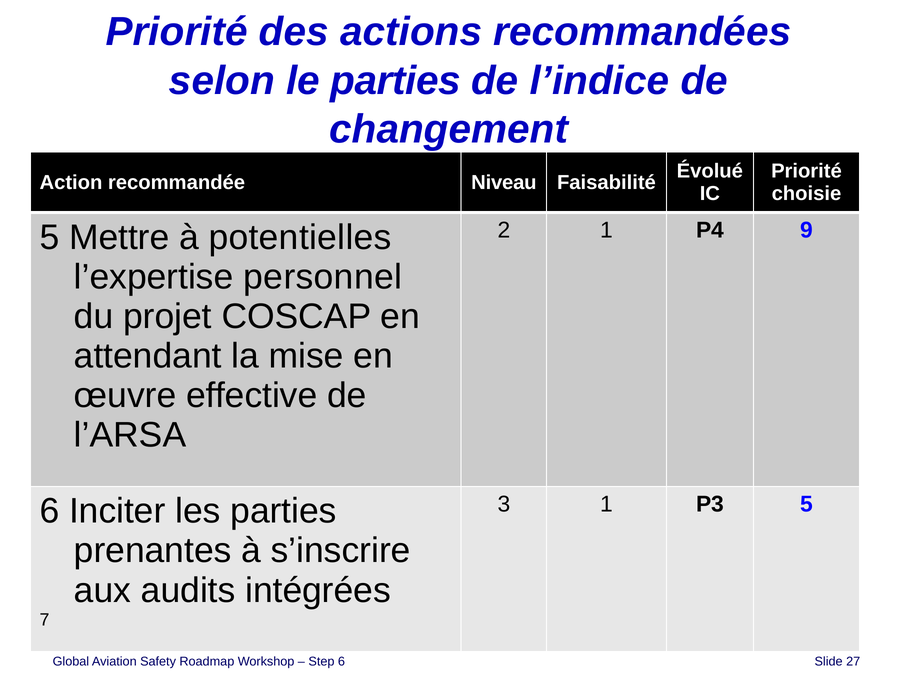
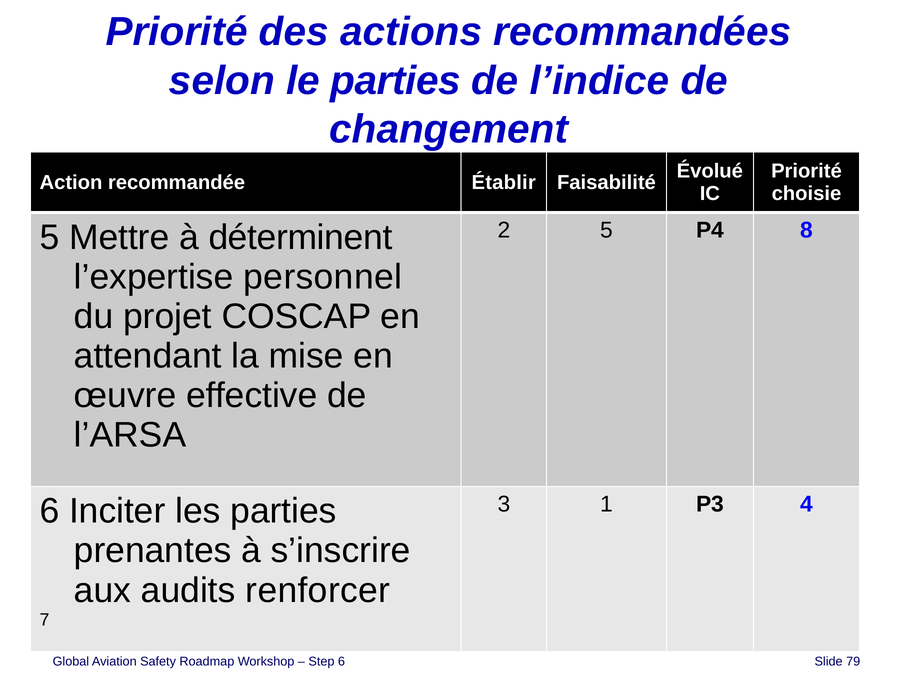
Niveau: Niveau -> Établir
2 1: 1 -> 5
9: 9 -> 8
potentielles: potentielles -> déterminent
P3 5: 5 -> 4
intégrées: intégrées -> renforcer
27: 27 -> 79
